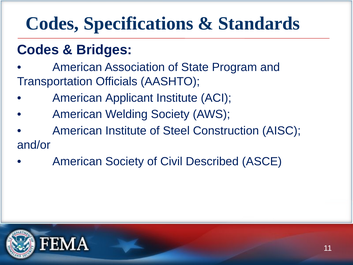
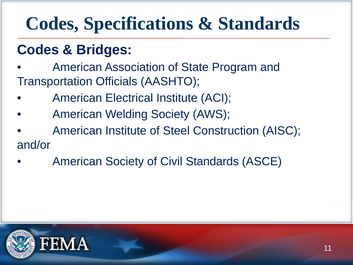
Applicant: Applicant -> Electrical
Civil Described: Described -> Standards
